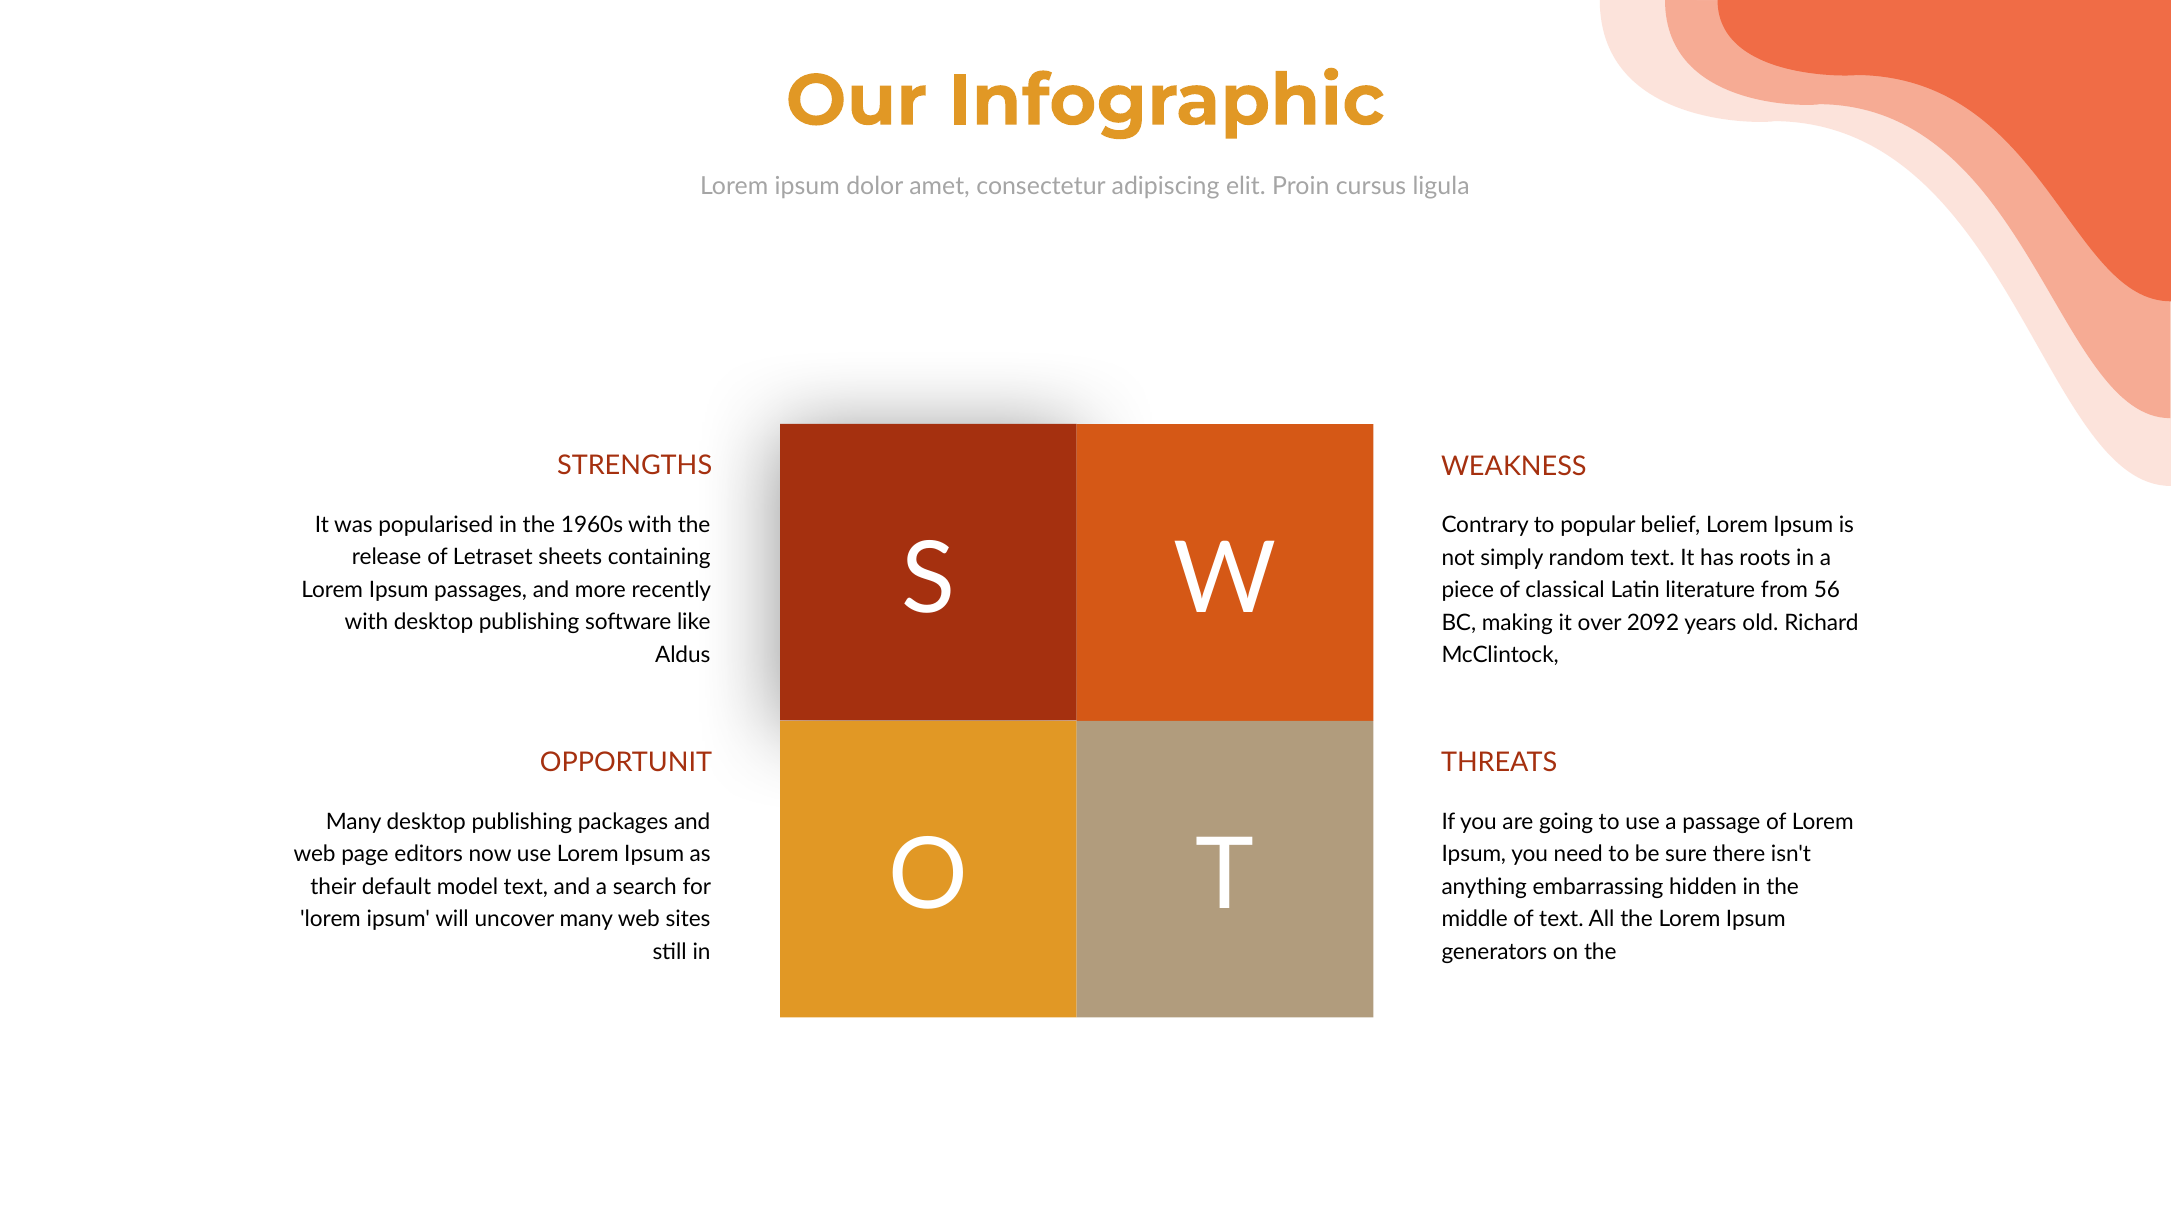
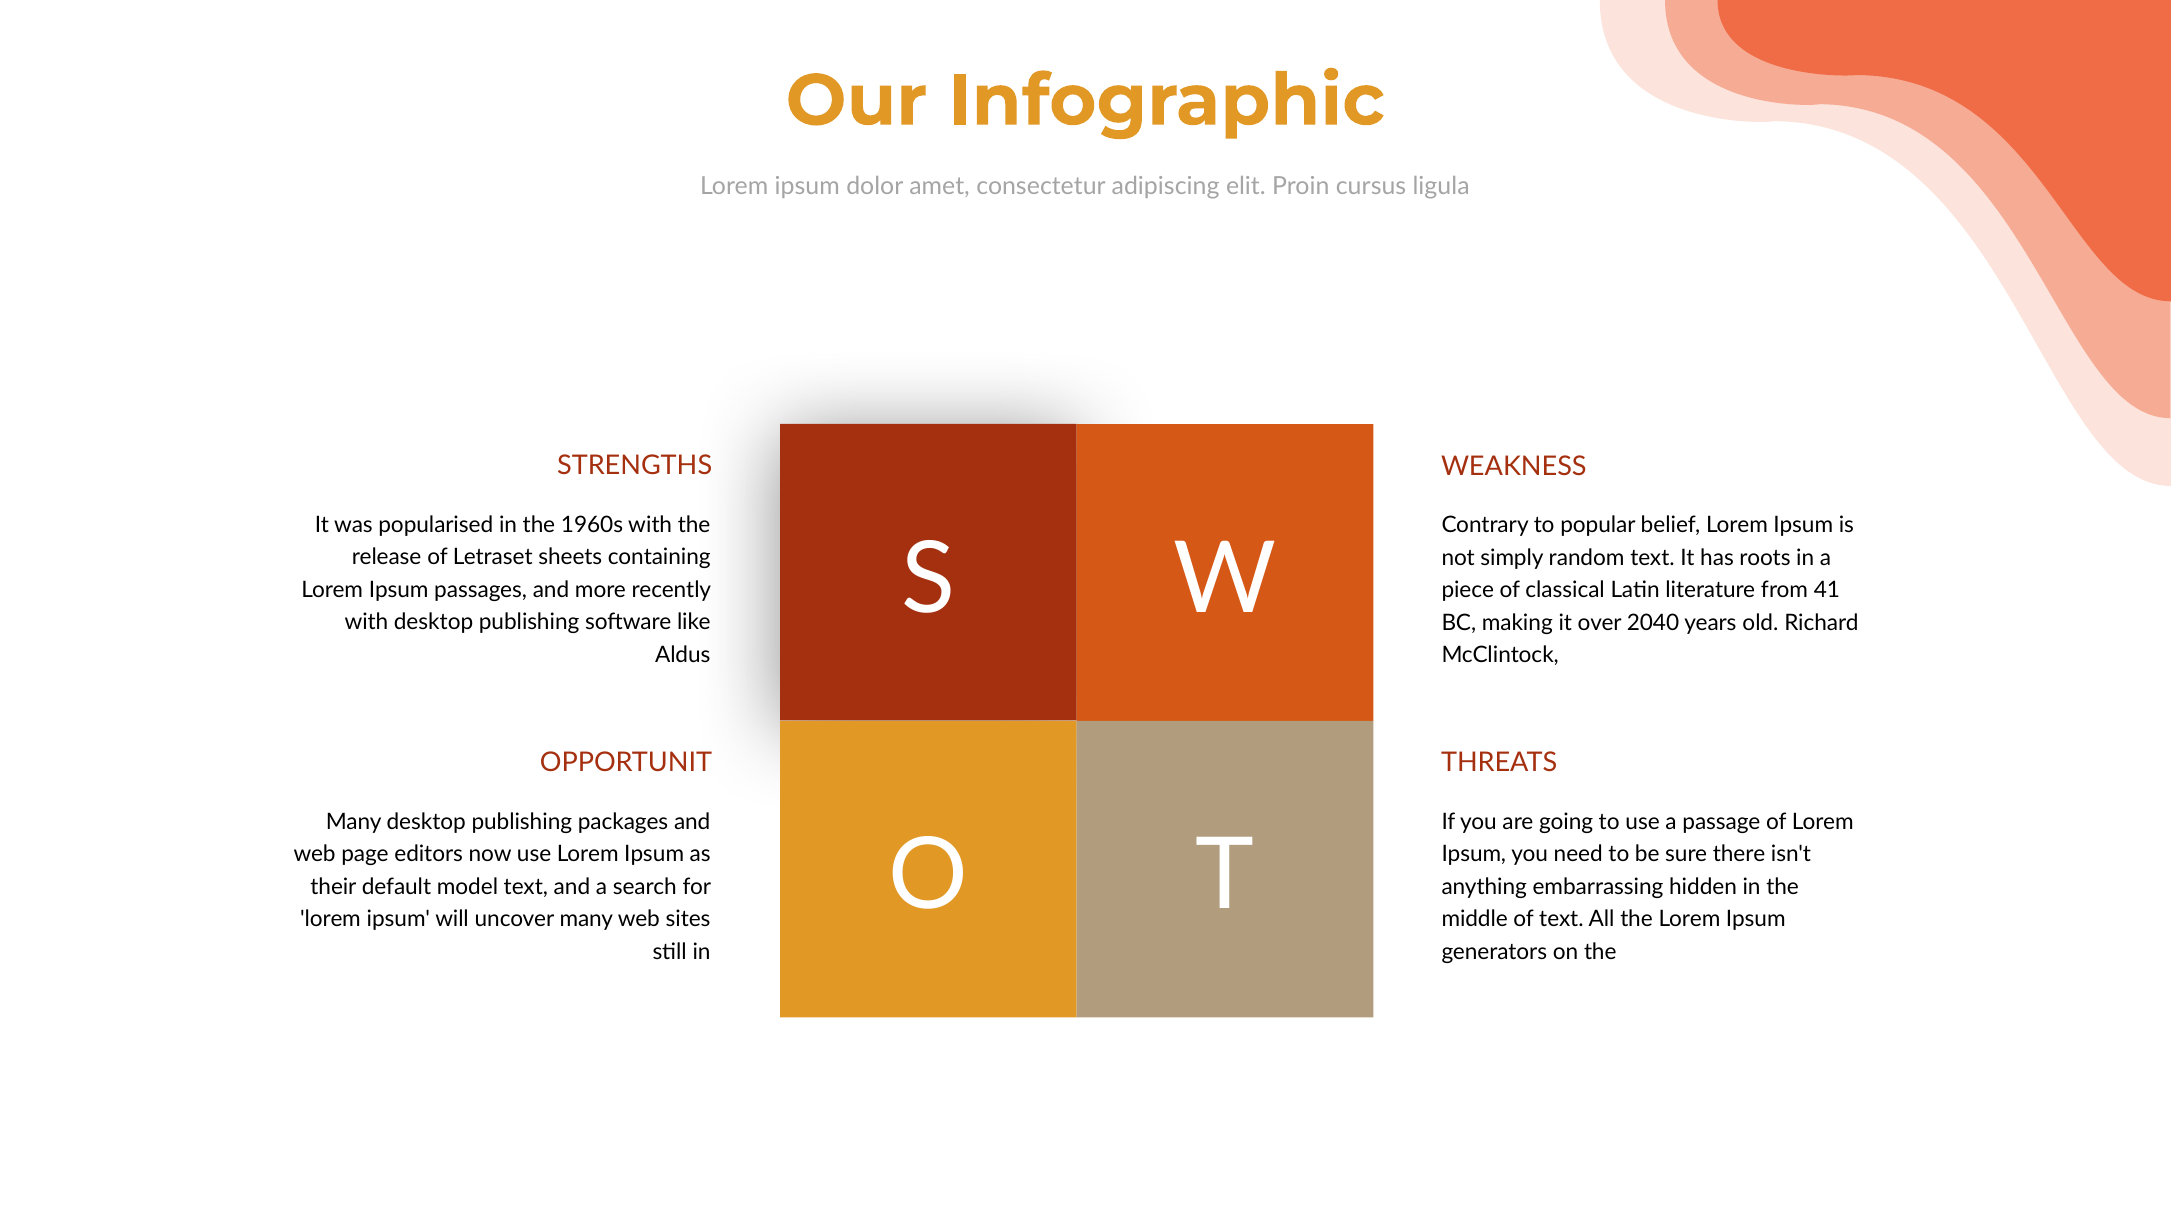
56: 56 -> 41
2092: 2092 -> 2040
